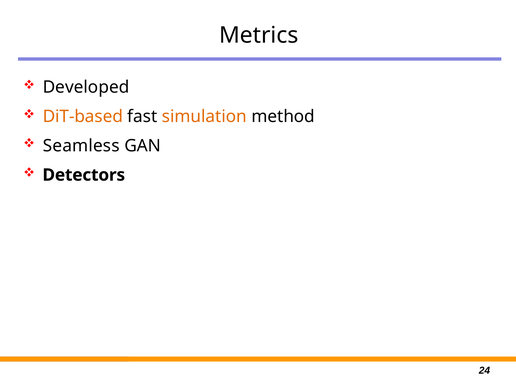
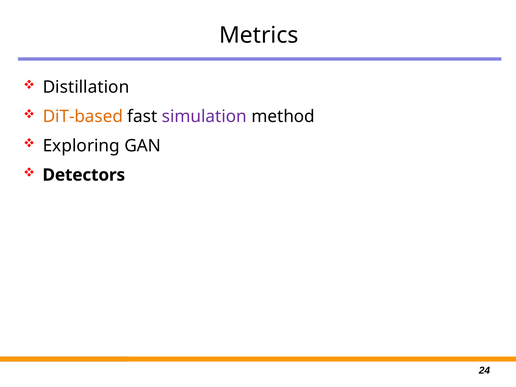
Developed: Developed -> Distillation
simulation colour: orange -> purple
Seamless: Seamless -> Exploring
